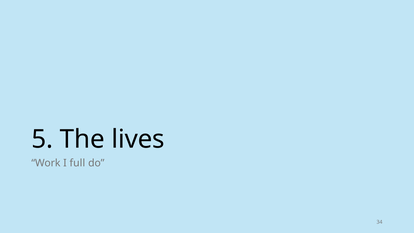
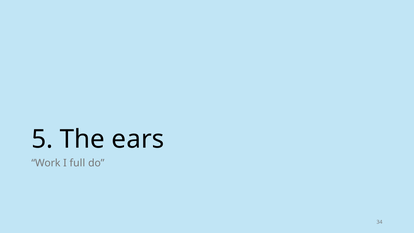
lives: lives -> ears
